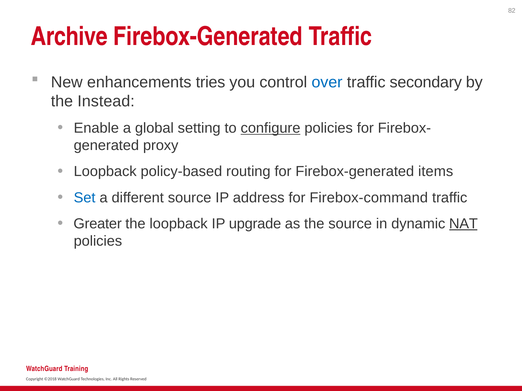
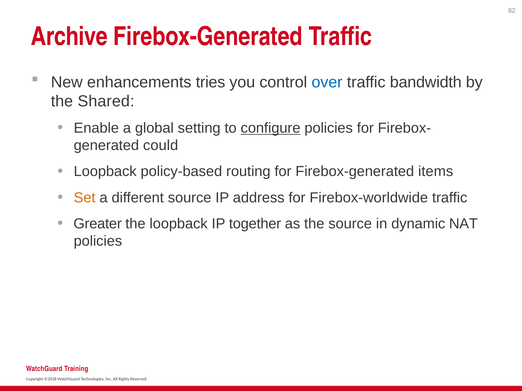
secondary: secondary -> bandwidth
Instead: Instead -> Shared
proxy: proxy -> could
Set colour: blue -> orange
Firebox-command: Firebox-command -> Firebox-worldwide
upgrade: upgrade -> together
NAT underline: present -> none
